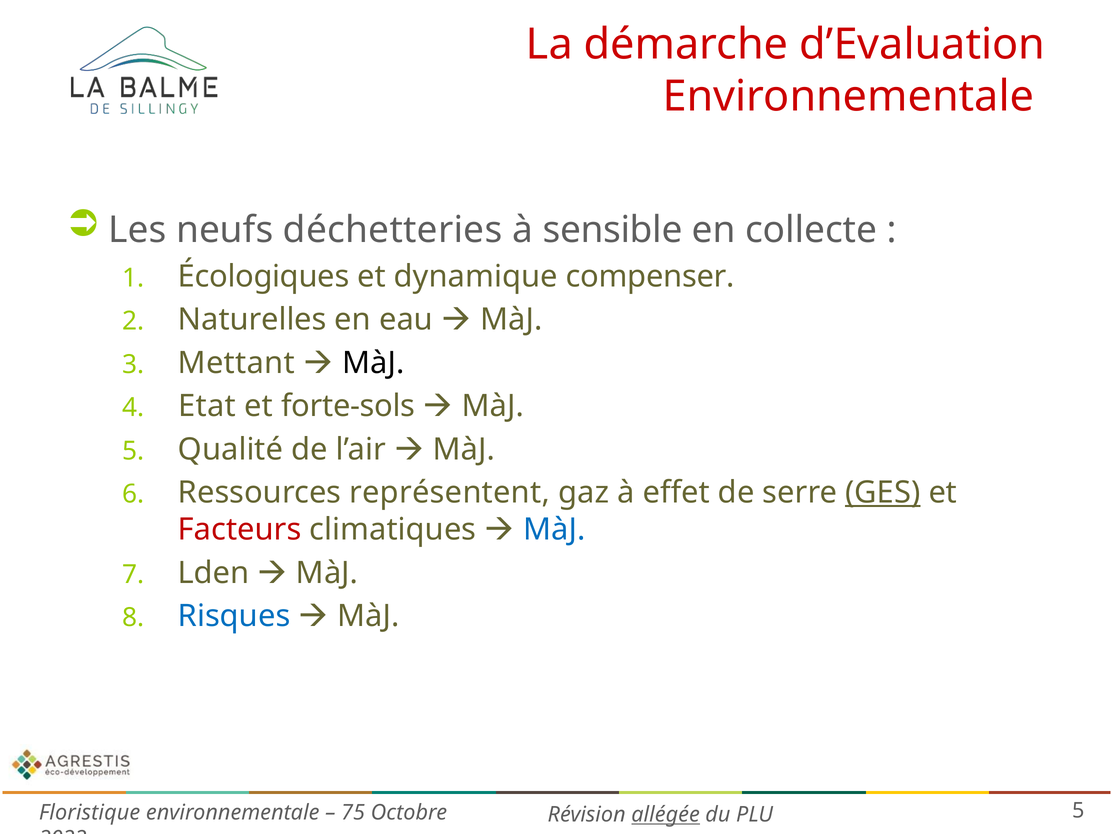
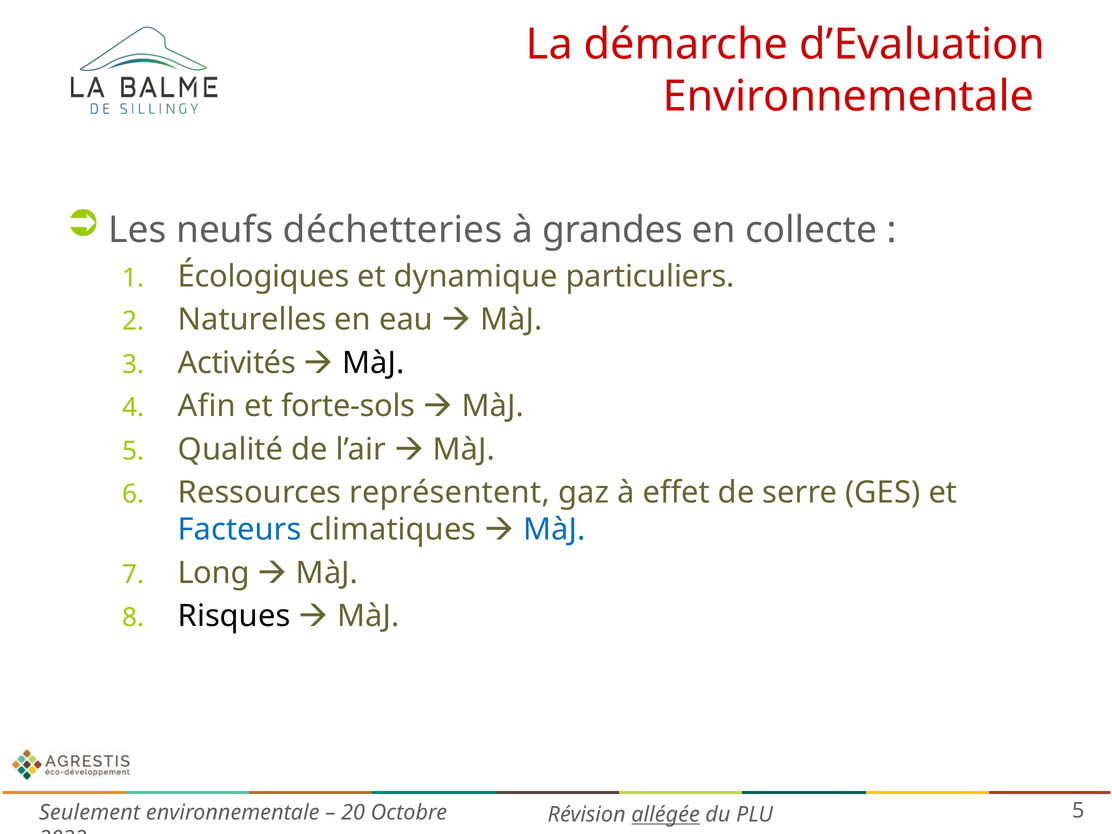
sensible: sensible -> grandes
compenser: compenser -> particuliers
Mettant: Mettant -> Activités
Etat: Etat -> Afin
GES underline: present -> none
Facteurs colour: red -> blue
Lden: Lden -> Long
Risques colour: blue -> black
Floristique: Floristique -> Seulement
75: 75 -> 20
